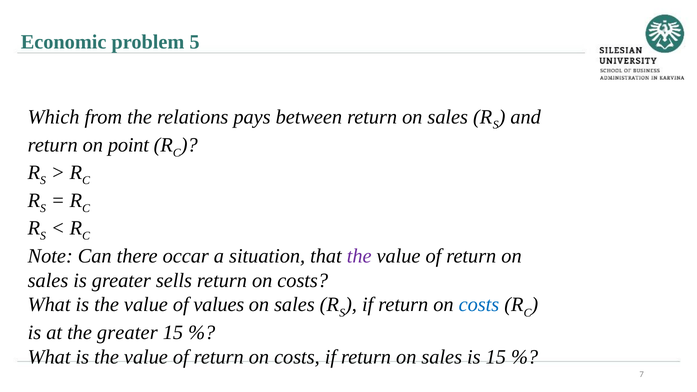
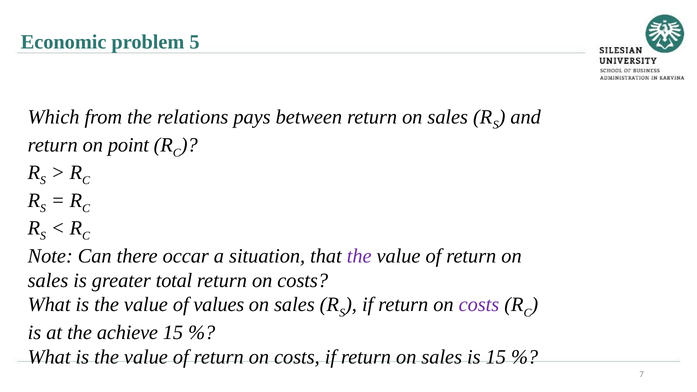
sells: sells -> total
costs at (479, 305) colour: blue -> purple
the greater: greater -> achieve
